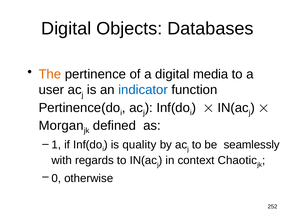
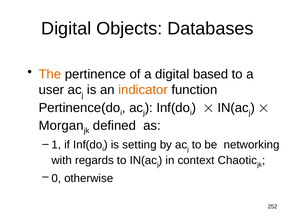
media: media -> based
indicator colour: blue -> orange
quality: quality -> setting
seamlessly: seamlessly -> networking
